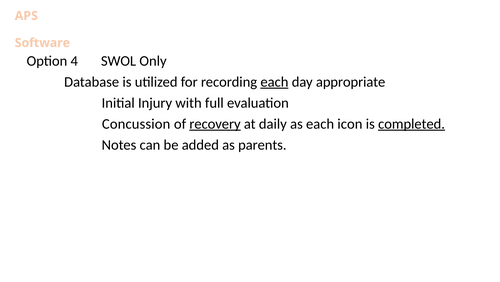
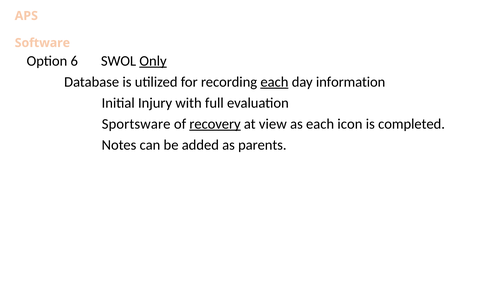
4: 4 -> 6
Only underline: none -> present
appropriate: appropriate -> information
Concussion: Concussion -> Sportsware
daily: daily -> view
completed underline: present -> none
